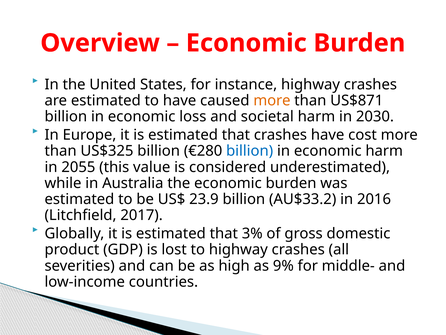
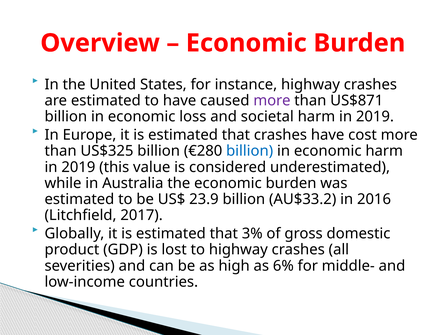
more at (272, 100) colour: orange -> purple
societal harm in 2030: 2030 -> 2019
2055 at (78, 167): 2055 -> 2019
9%: 9% -> 6%
